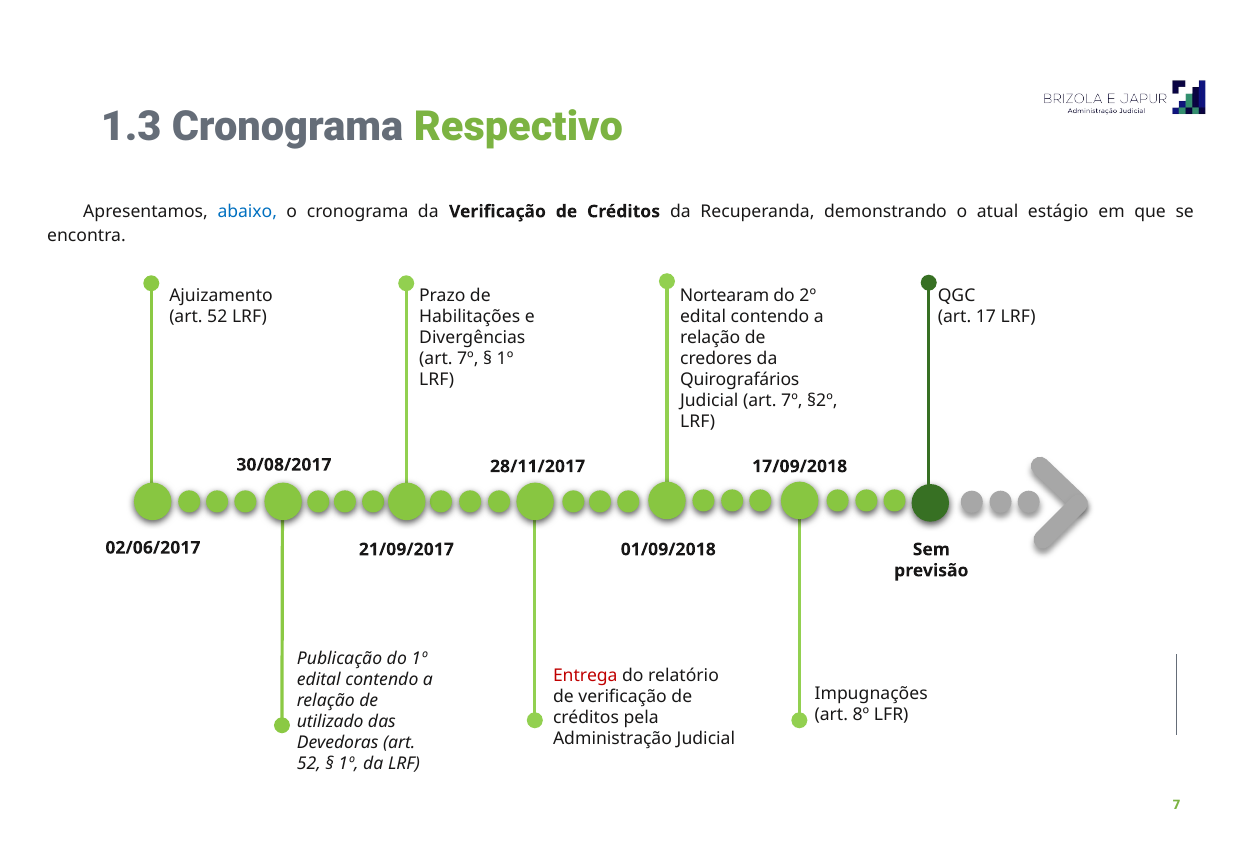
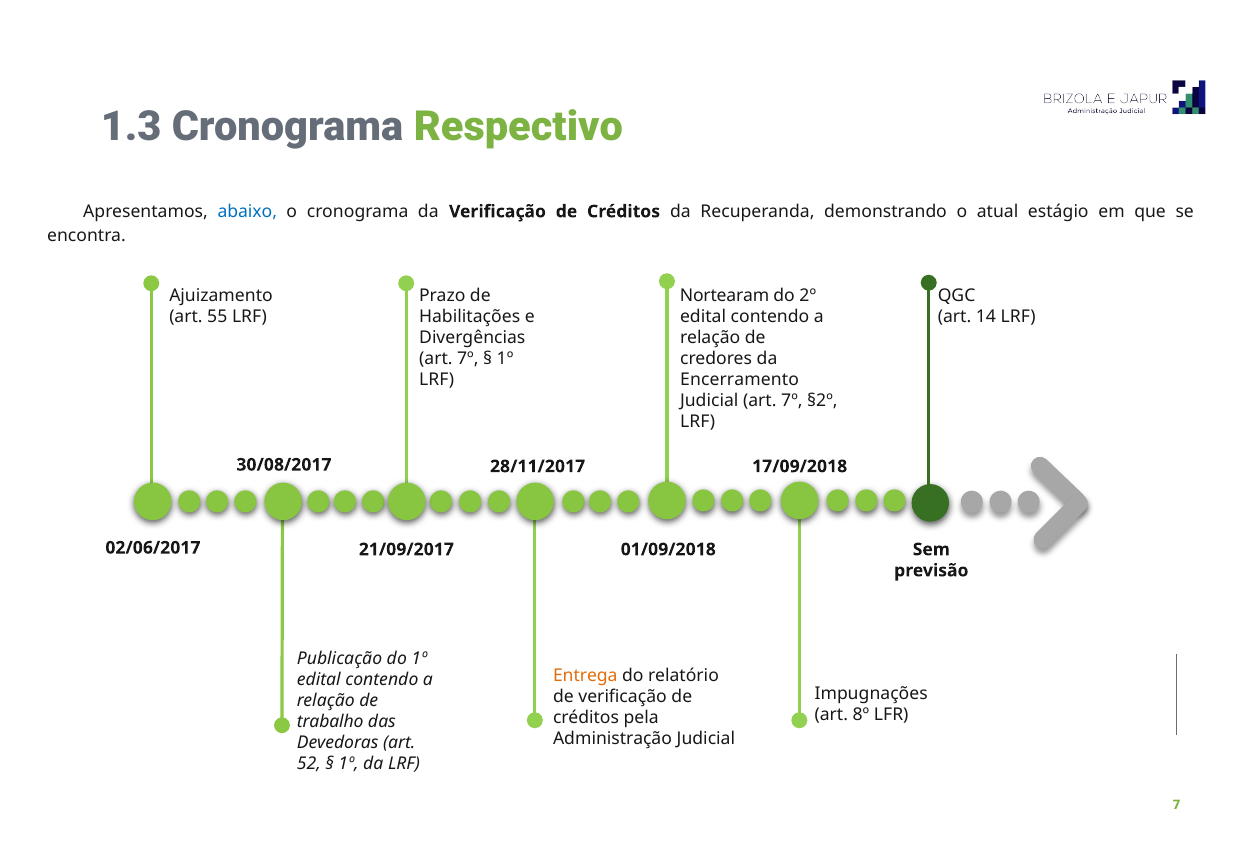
52 at (217, 317): 52 -> 55
17: 17 -> 14
Quirografários: Quirografários -> Encerramento
Entrega colour: red -> orange
utilizado: utilizado -> trabalho
